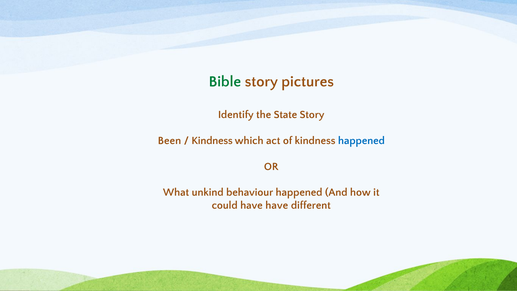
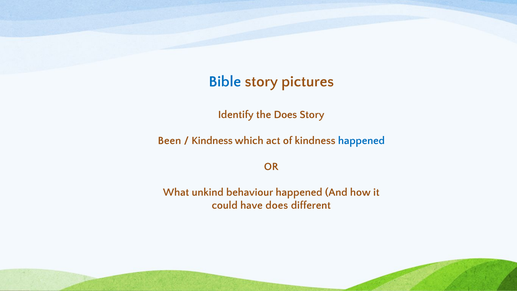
Bible colour: green -> blue
the State: State -> Does
have have: have -> does
